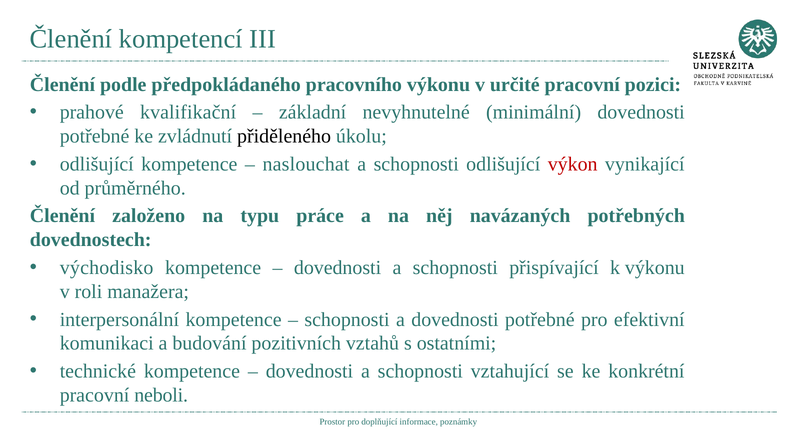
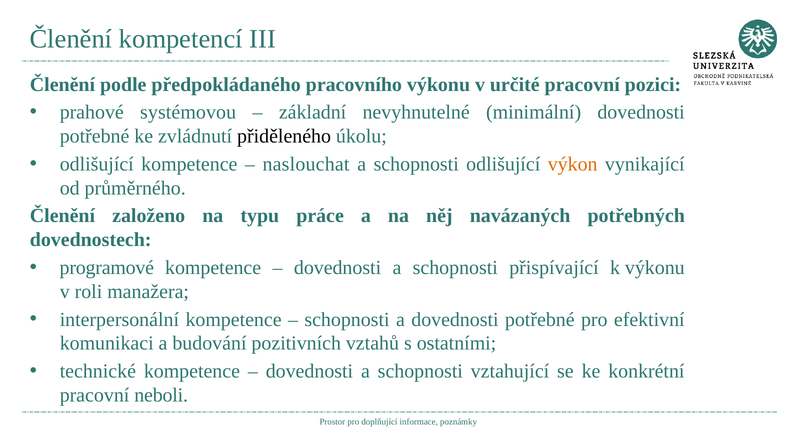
kvalifikační: kvalifikační -> systémovou
výkon colour: red -> orange
východisko: východisko -> programové
